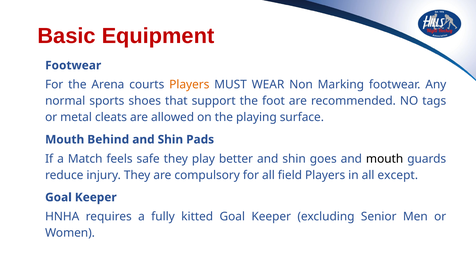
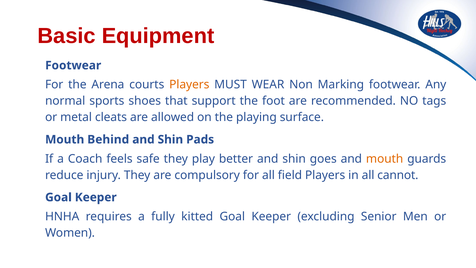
Match: Match -> Coach
mouth at (385, 159) colour: black -> orange
except: except -> cannot
